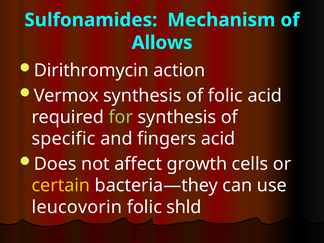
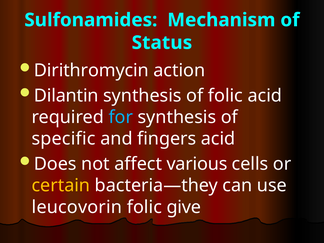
Allows: Allows -> Status
Vermox: Vermox -> Dilantin
for colour: light green -> light blue
growth: growth -> various
shld: shld -> give
